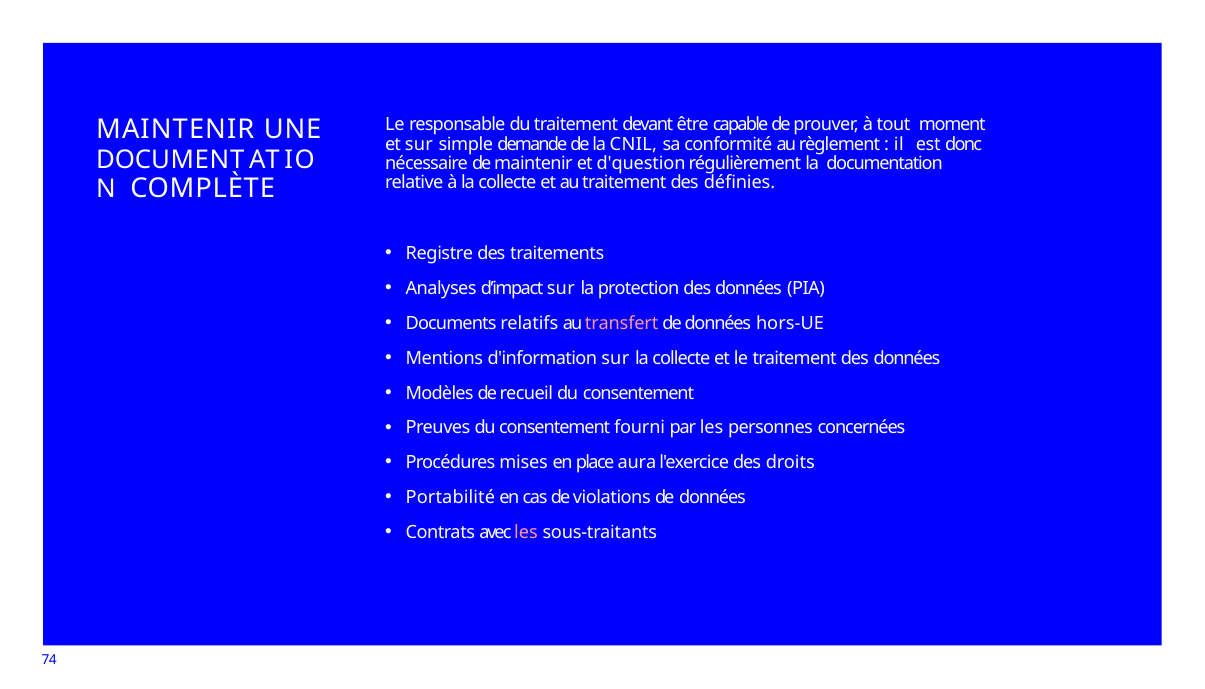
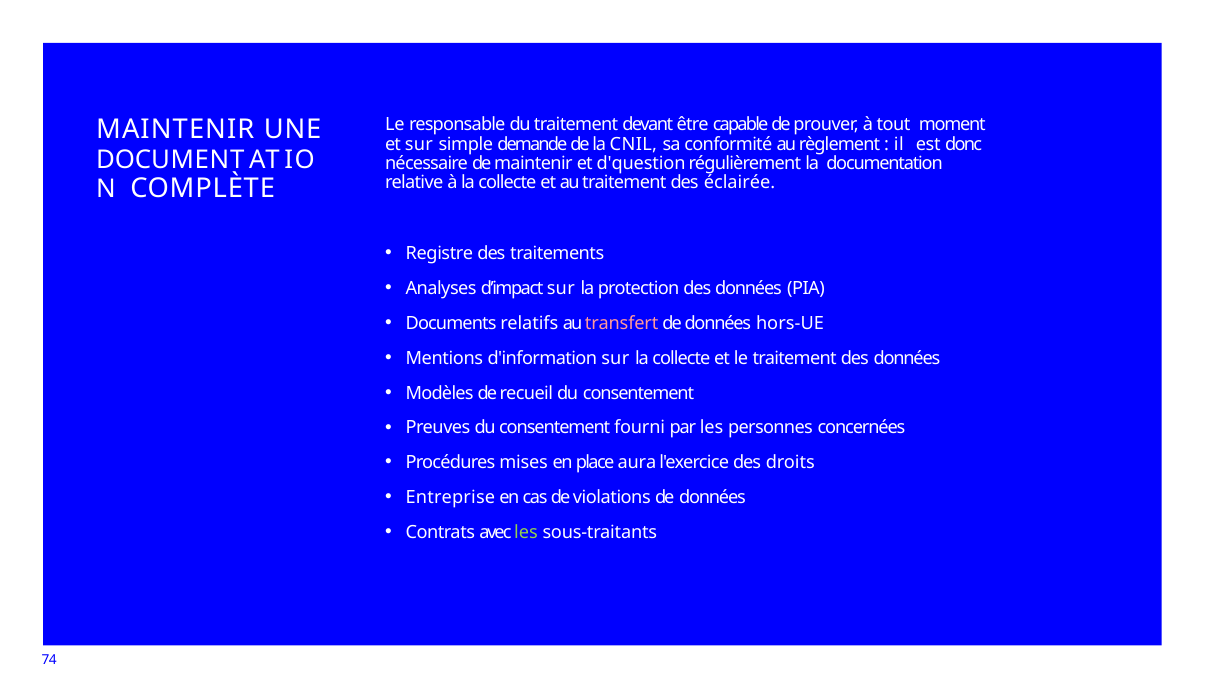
définies: définies -> éclairée
Portabilité: Portabilité -> Entreprise
les at (526, 532) colour: pink -> light green
